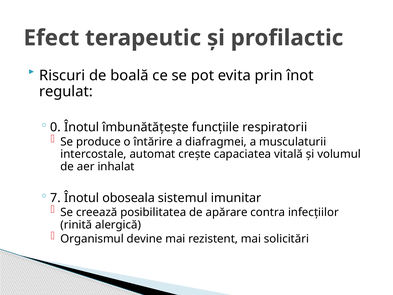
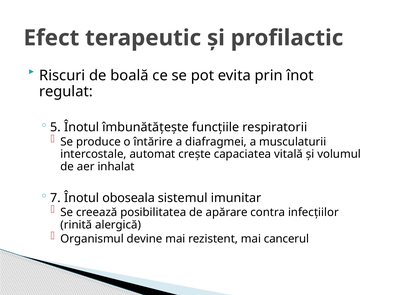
0: 0 -> 5
solicitări: solicitări -> cancerul
